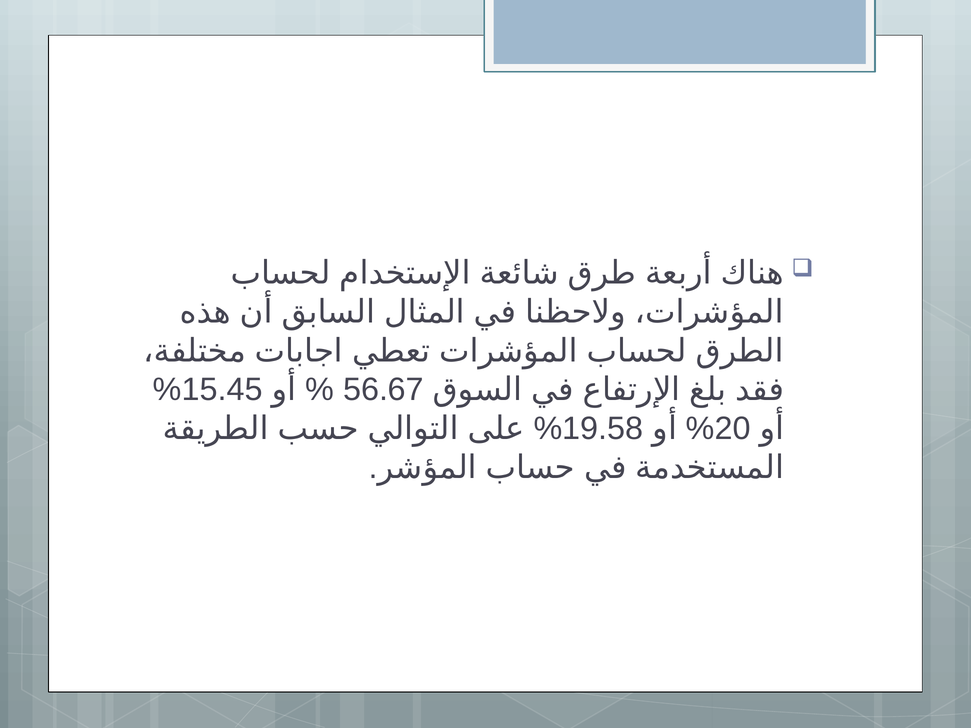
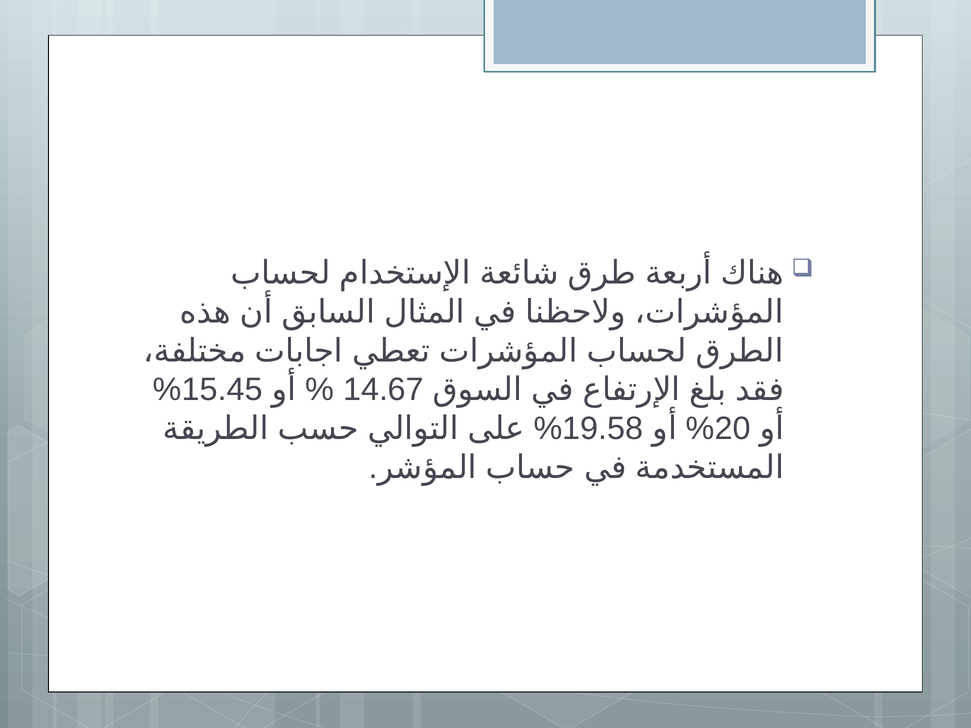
56.67: 56.67 -> 14.67
